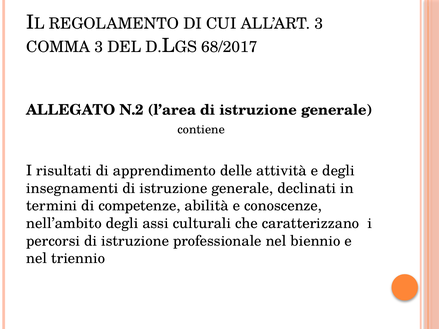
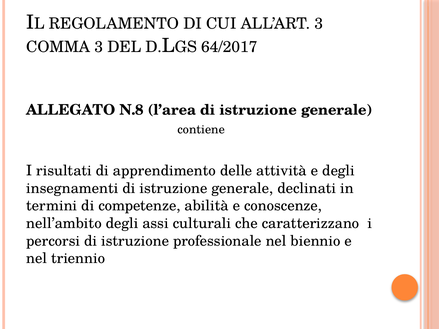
68/2017: 68/2017 -> 64/2017
N.2: N.2 -> N.8
